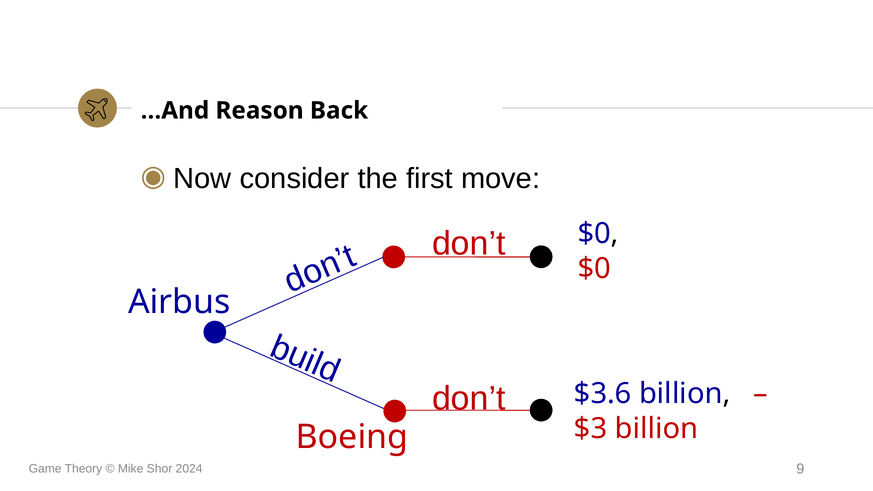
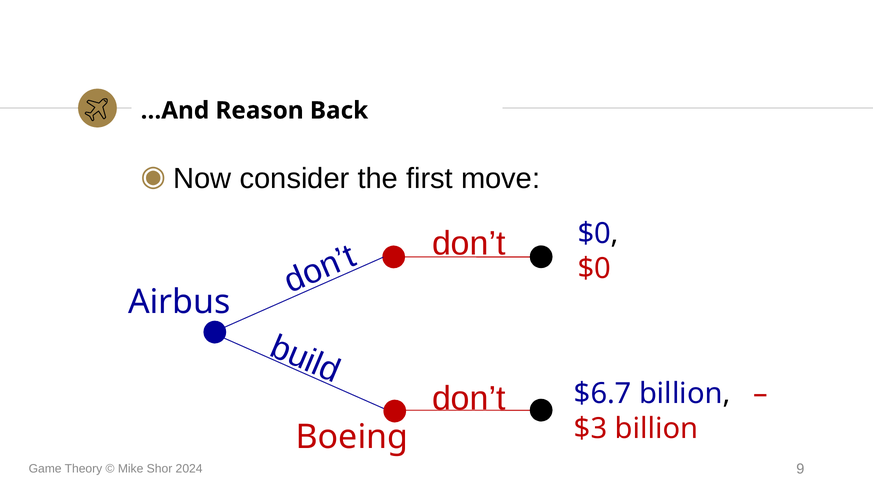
$3.6: $3.6 -> $6.7
